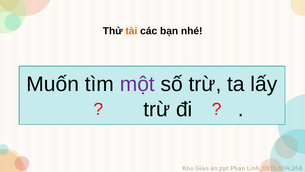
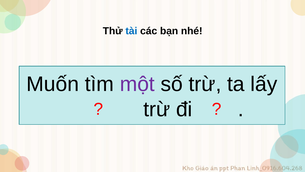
tài colour: orange -> blue
